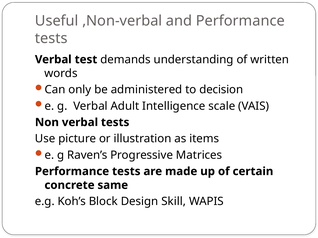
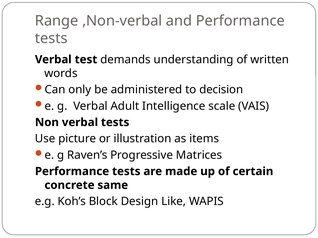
Useful: Useful -> Range
Skill: Skill -> Like
